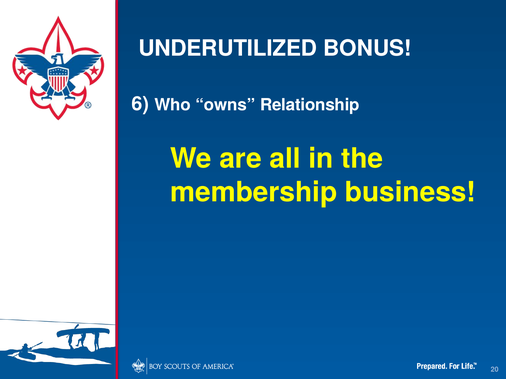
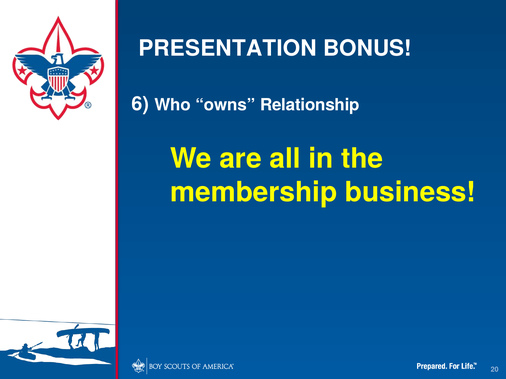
UNDERUTILIZED: UNDERUTILIZED -> PRESENTATION
